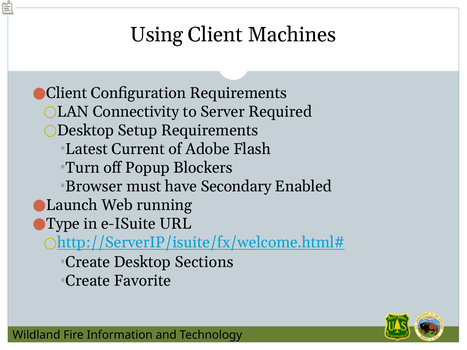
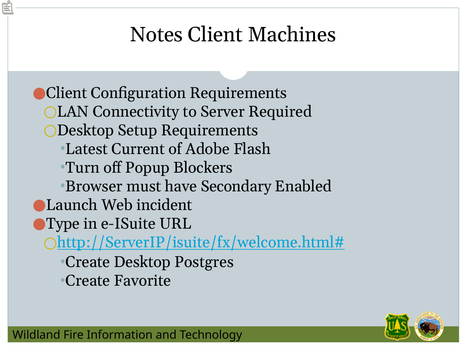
Using: Using -> Notes
running: running -> incident
Sections: Sections -> Postgres
